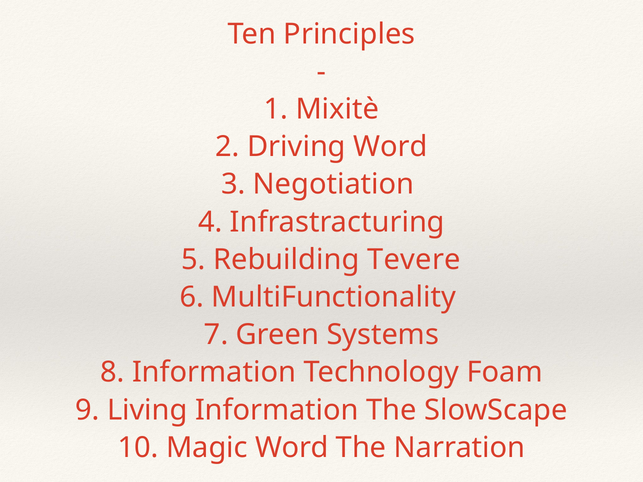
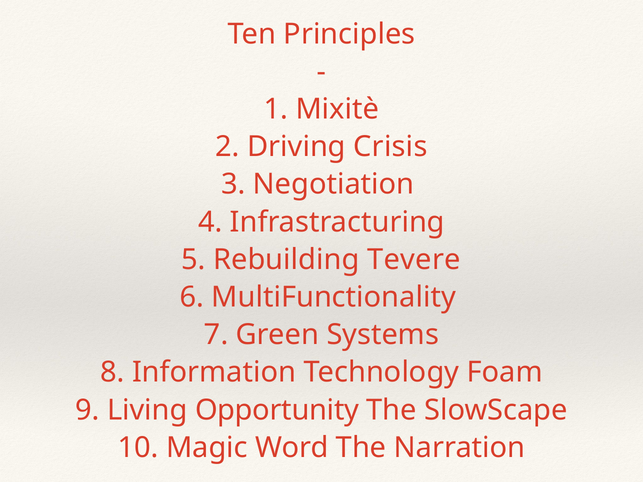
Driving Word: Word -> Crisis
Living Information: Information -> Opportunity
